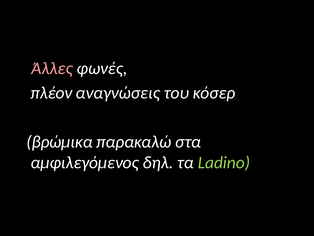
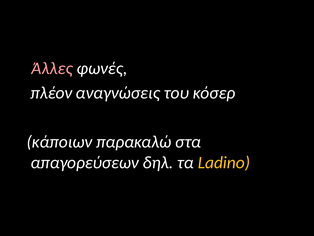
βρώμικα: βρώμικα -> κάποιων
αμφιλεγόμενος: αμφιλεγόμενος -> απαγορεύσεων
Ladino colour: light green -> yellow
